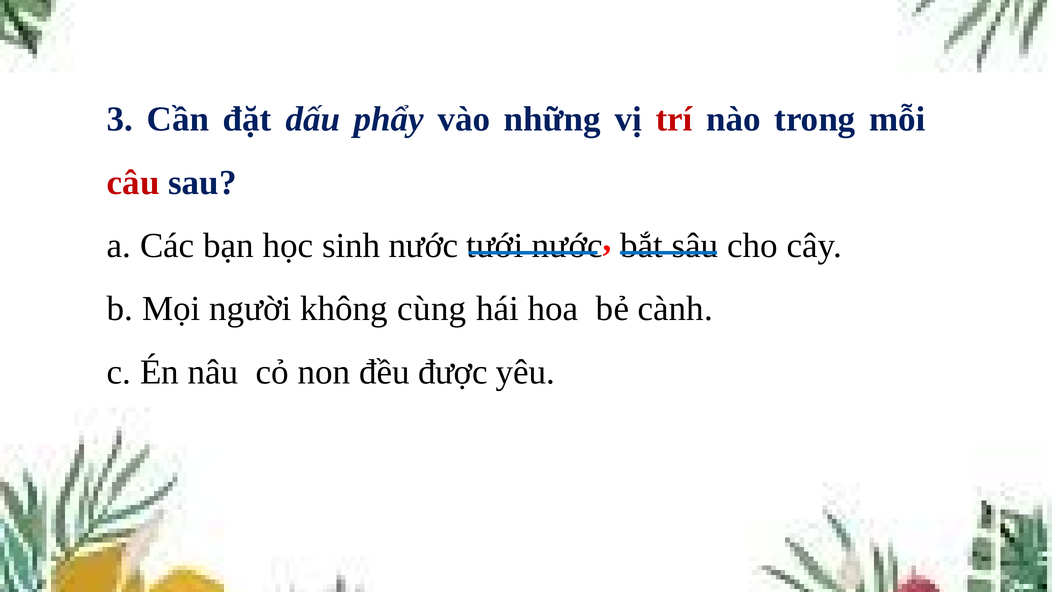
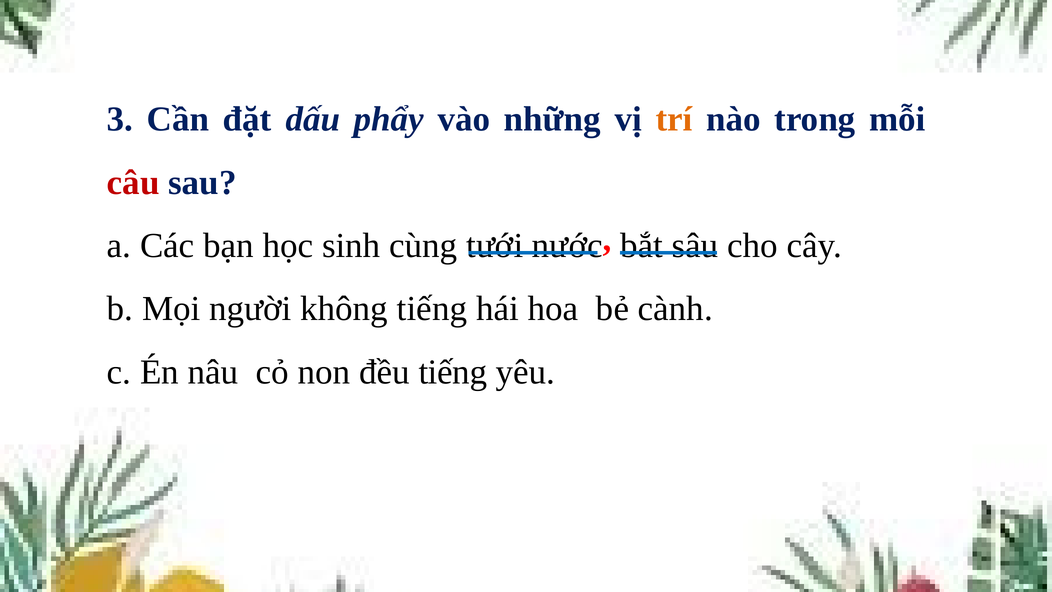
trí colour: red -> orange
sinh nước: nước -> cùng
không cùng: cùng -> tiếng
đều được: được -> tiếng
